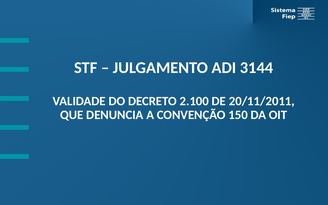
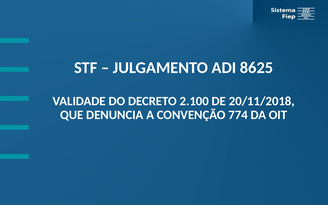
3144: 3144 -> 8625
20/11/2011: 20/11/2011 -> 20/11/2018
150: 150 -> 774
